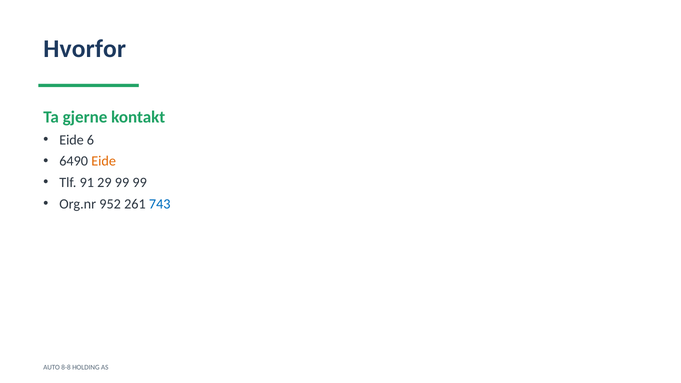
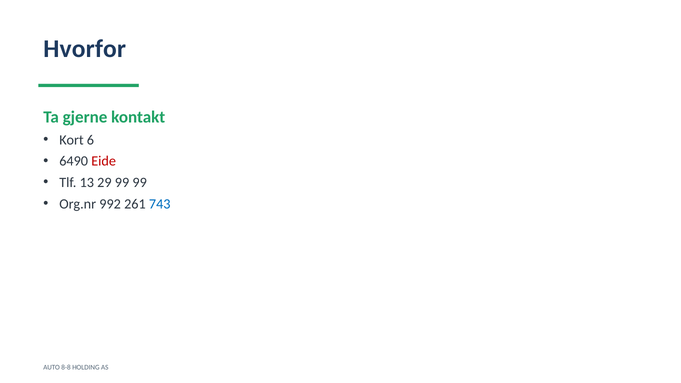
Eide at (72, 140): Eide -> Kort
Eide at (104, 161) colour: orange -> red
91: 91 -> 13
952: 952 -> 992
